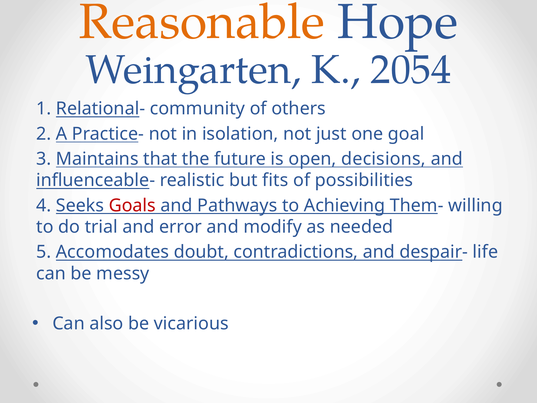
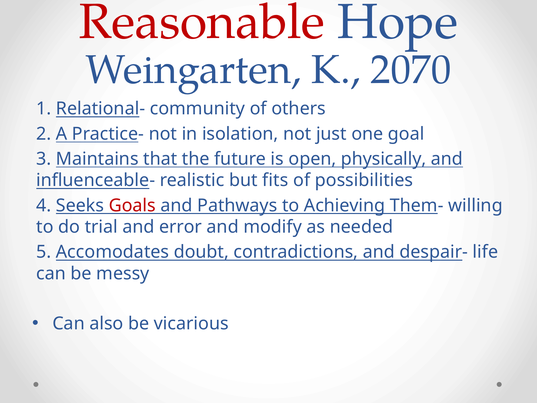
Reasonable colour: orange -> red
2054: 2054 -> 2070
decisions: decisions -> physically
